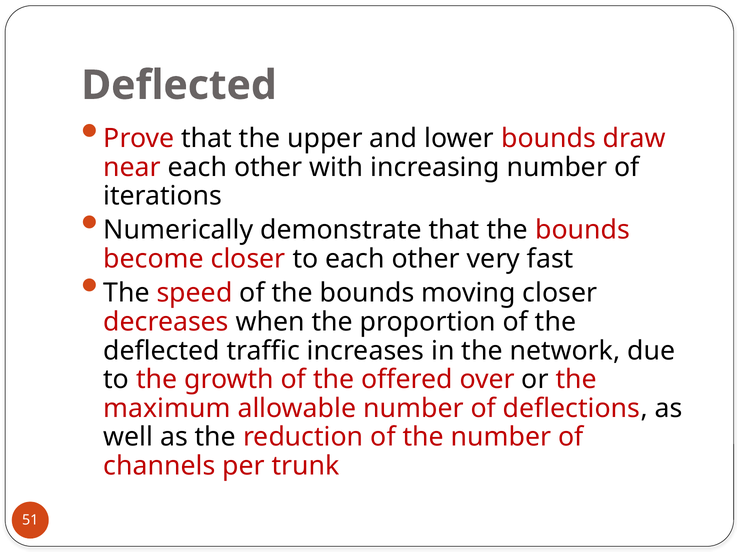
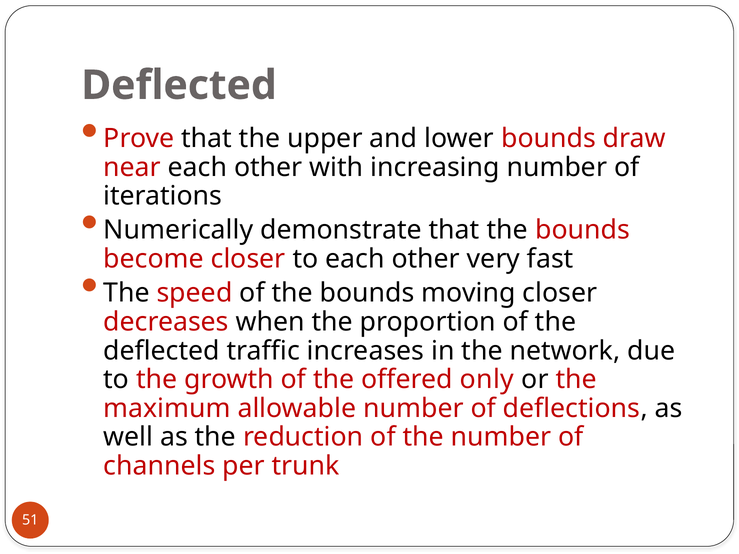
over: over -> only
